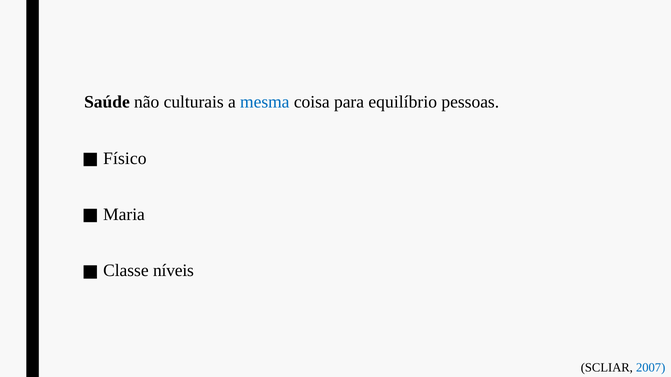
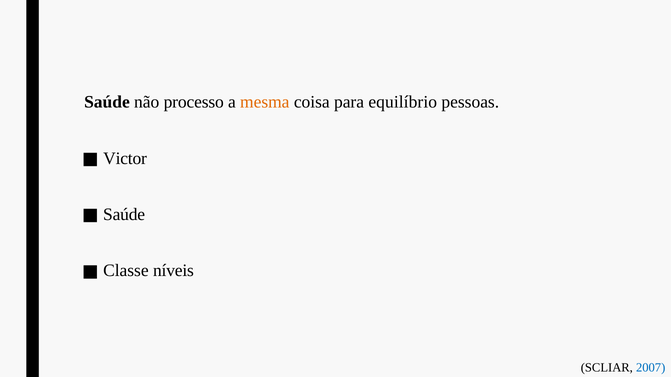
culturais: culturais -> processo
mesma colour: blue -> orange
Físico: Físico -> Victor
Maria at (124, 215): Maria -> Saúde
